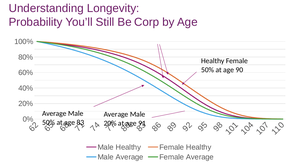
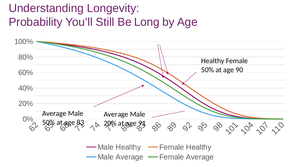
Corp: Corp -> Long
